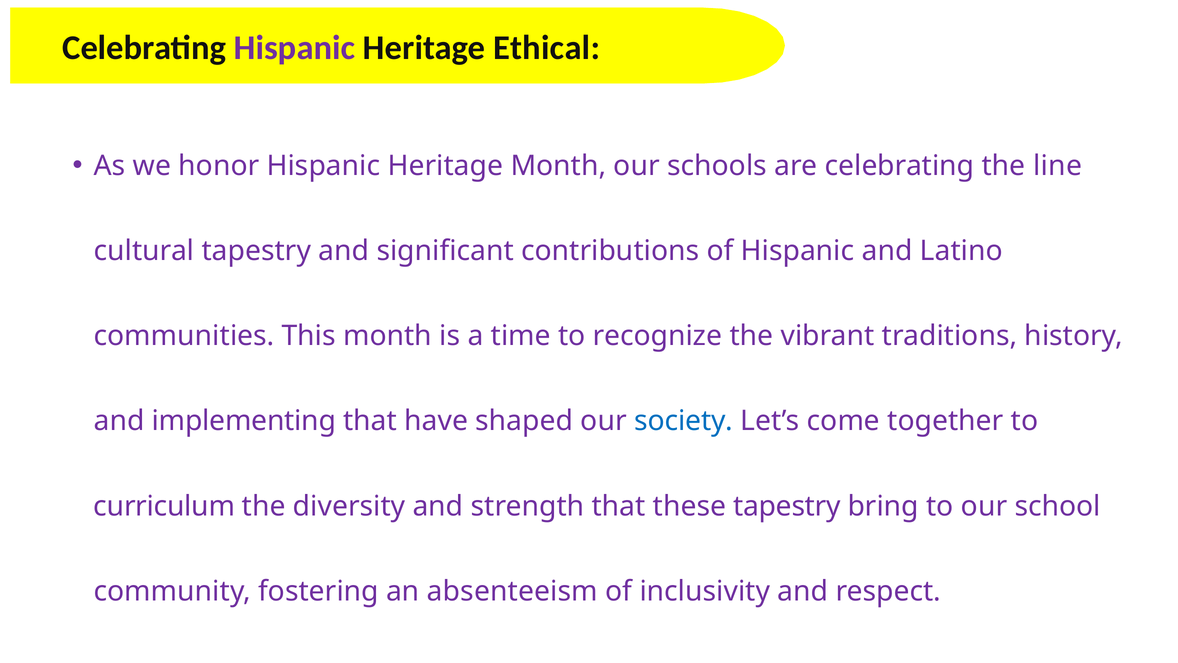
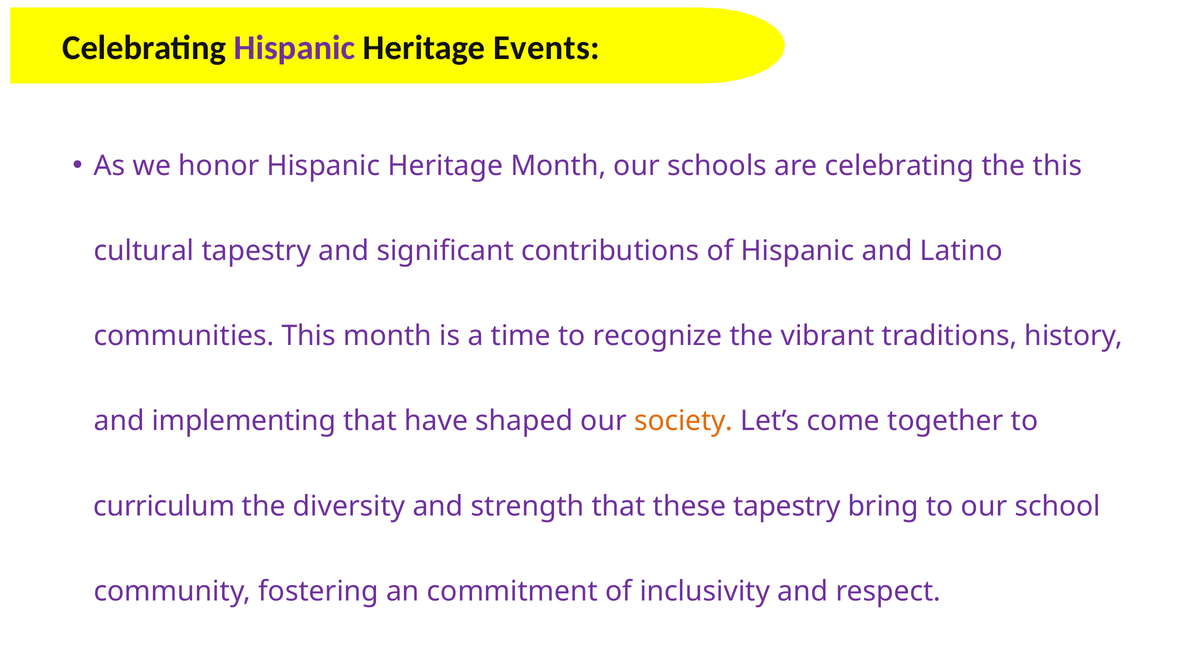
Ethical: Ethical -> Events
the line: line -> this
society colour: blue -> orange
absenteeism: absenteeism -> commitment
